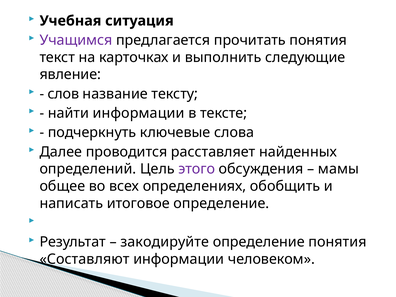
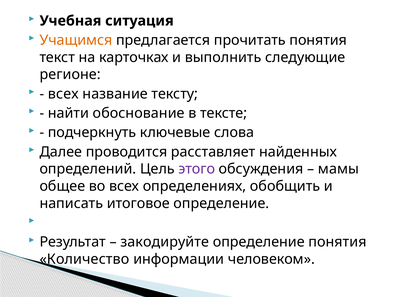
Учащимся colour: purple -> orange
явление: явление -> регионе
слов at (63, 94): слов -> всех
найти информации: информации -> обоснование
Составляют: Составляют -> Количество
